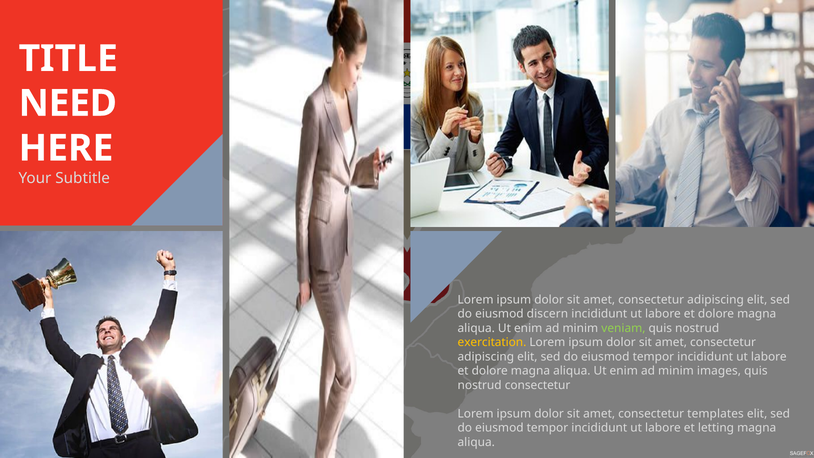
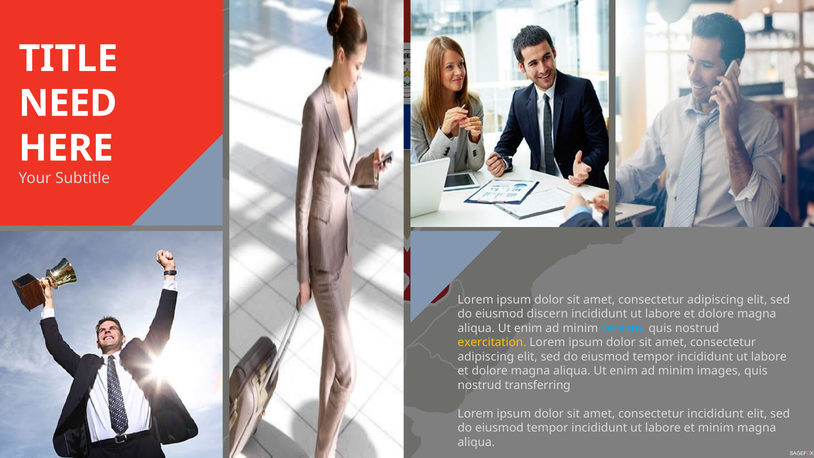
veniam colour: light green -> light blue
nostrud consectetur: consectetur -> transferring
consectetur templates: templates -> incididunt
et letting: letting -> minim
